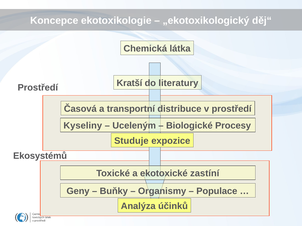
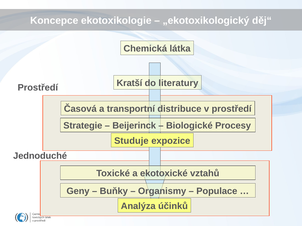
Kyseliny: Kyseliny -> Strategie
Uceleným: Uceleným -> Beijerinck
Ekosystémů: Ekosystémů -> Jednoduché
zastíní: zastíní -> vztahů
